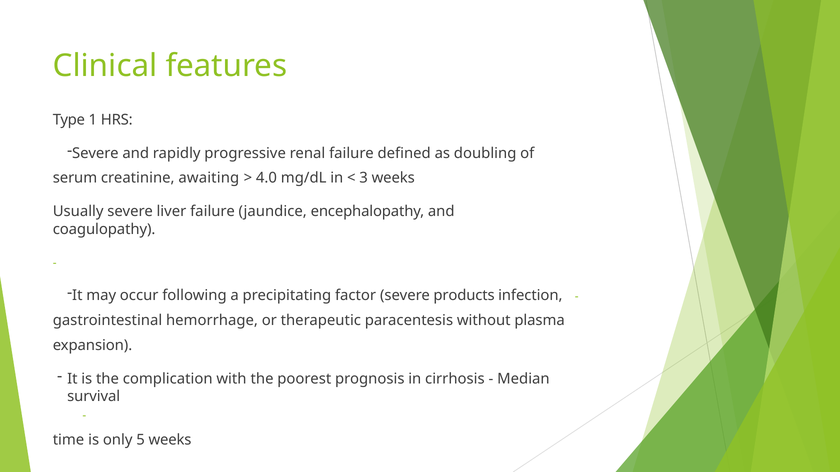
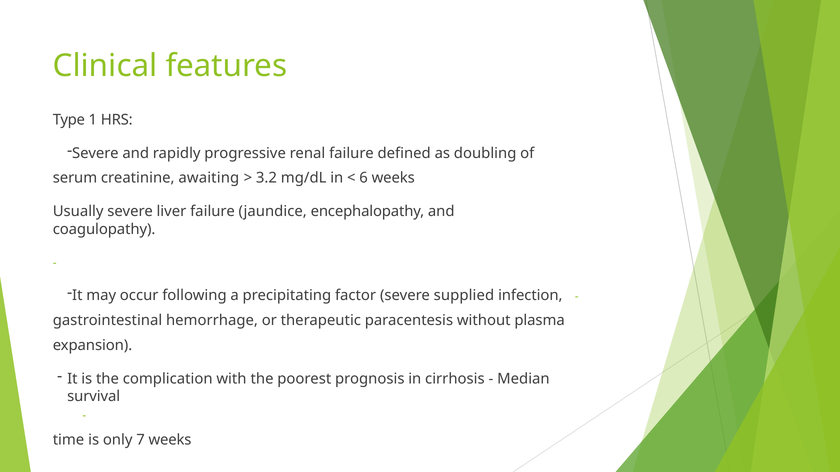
4.0: 4.0 -> 3.2
3: 3 -> 6
products: products -> supplied
5: 5 -> 7
